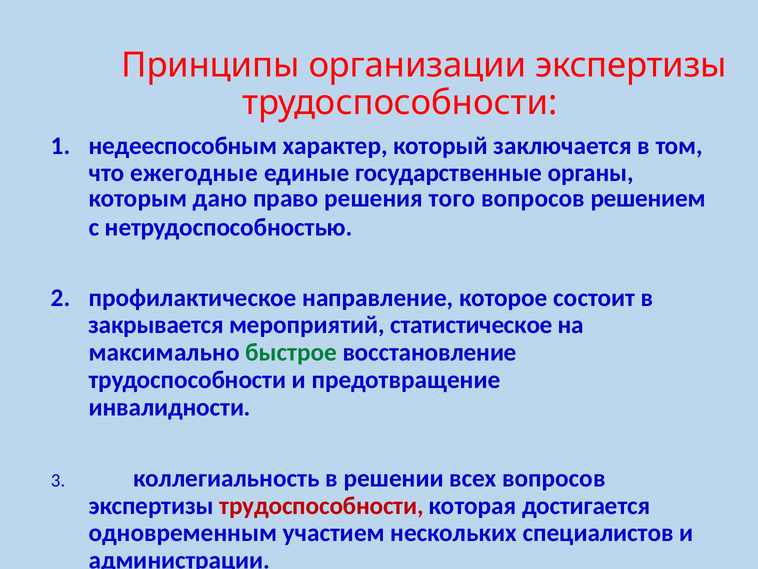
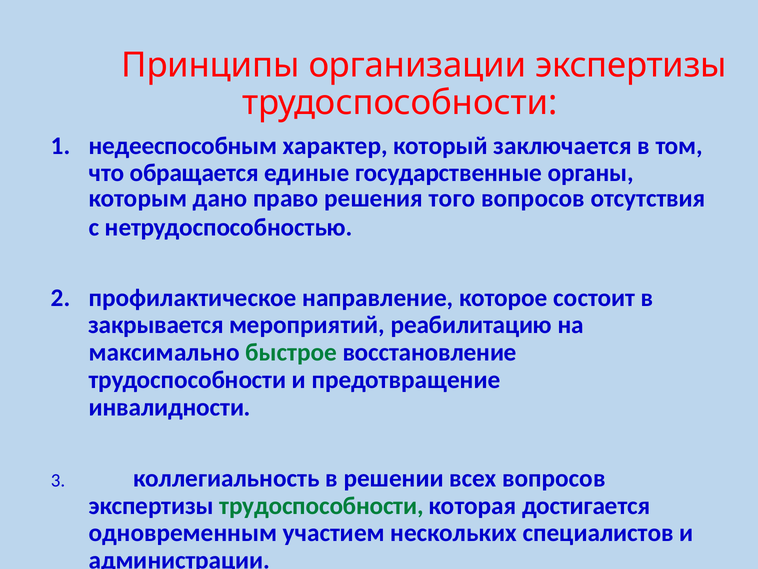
ежегодные: ежегодные -> обращается
решением: решением -> отсутствия
статистическое: статистическое -> реабилитацию
трудоспособности at (321, 505) colour: red -> green
